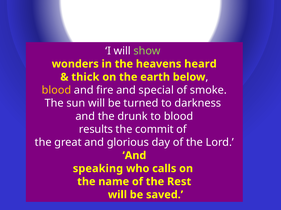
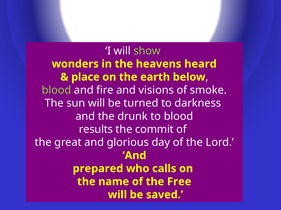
thick: thick -> place
blood at (56, 90) colour: yellow -> light green
special: special -> visions
speaking: speaking -> prepared
Rest: Rest -> Free
